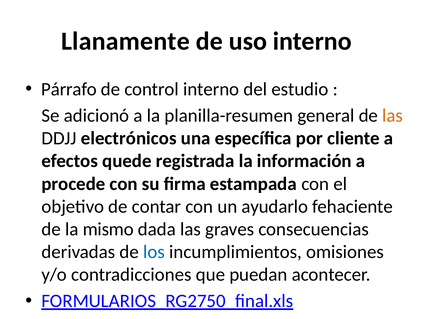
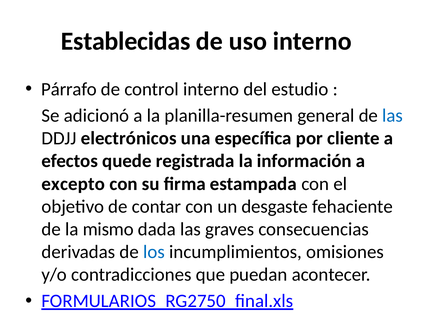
Llanamente: Llanamente -> Establecidas
las at (393, 116) colour: orange -> blue
procede: procede -> excepto
ayudarlo: ayudarlo -> desgaste
